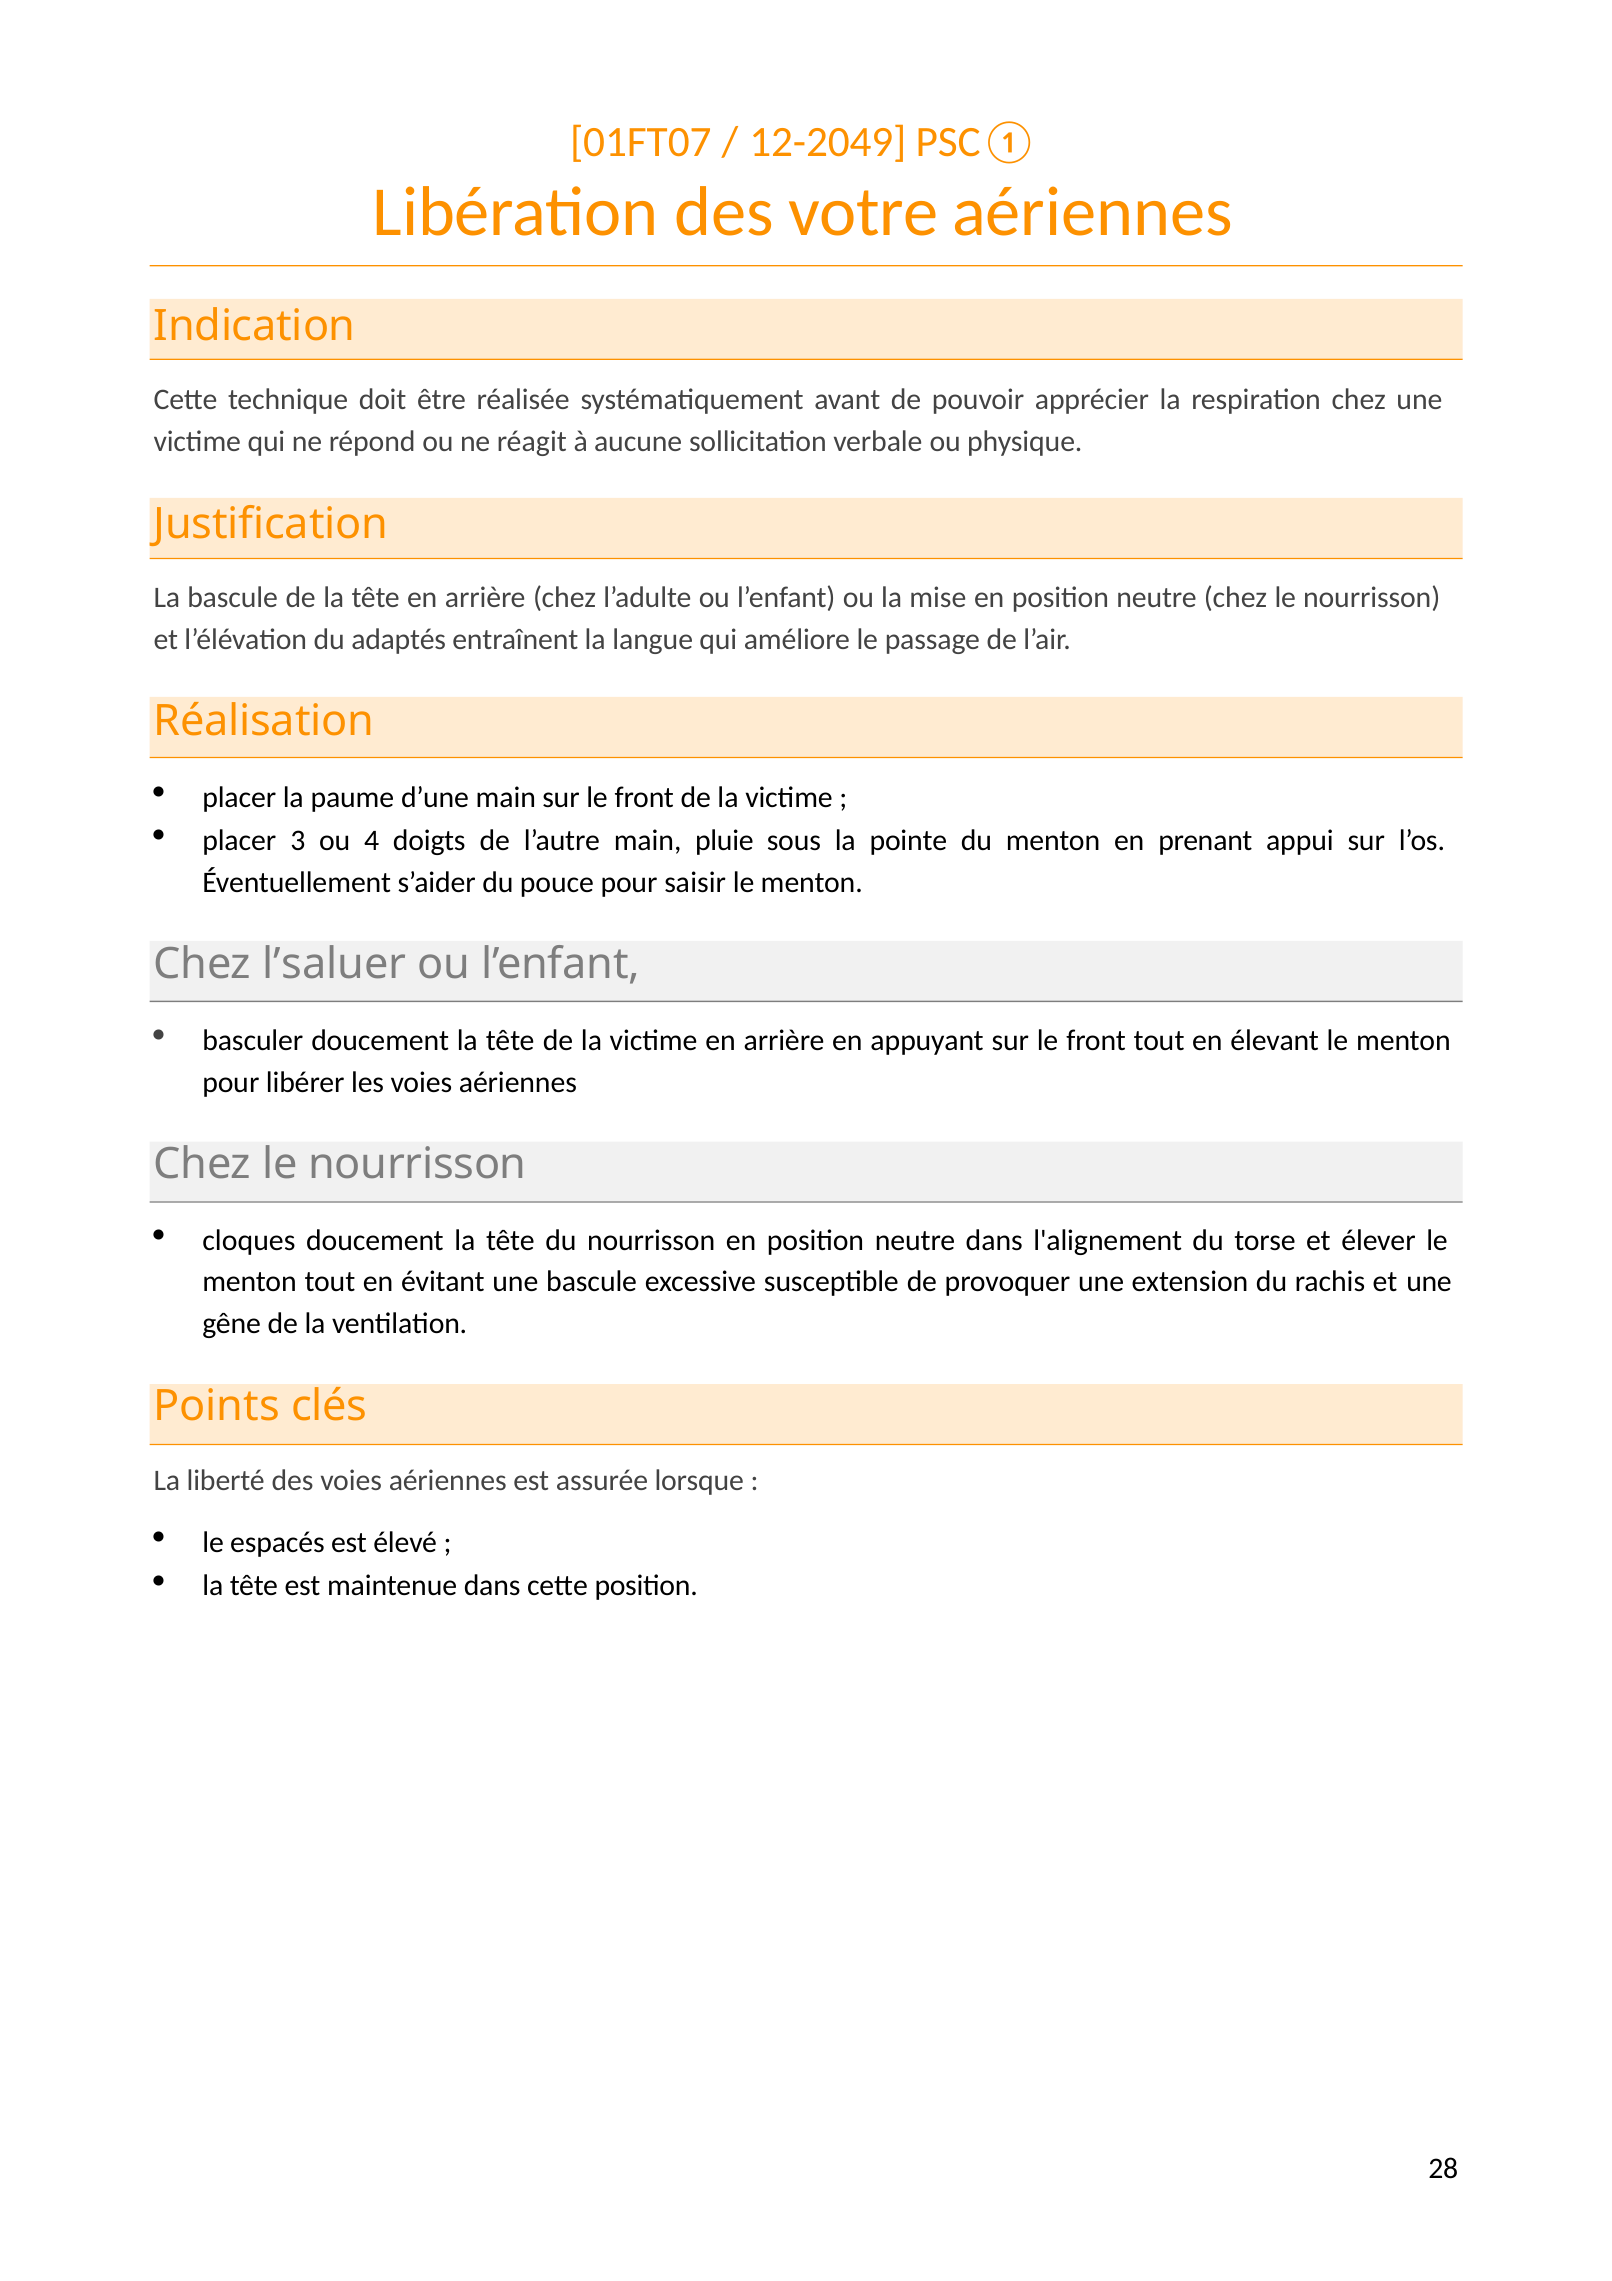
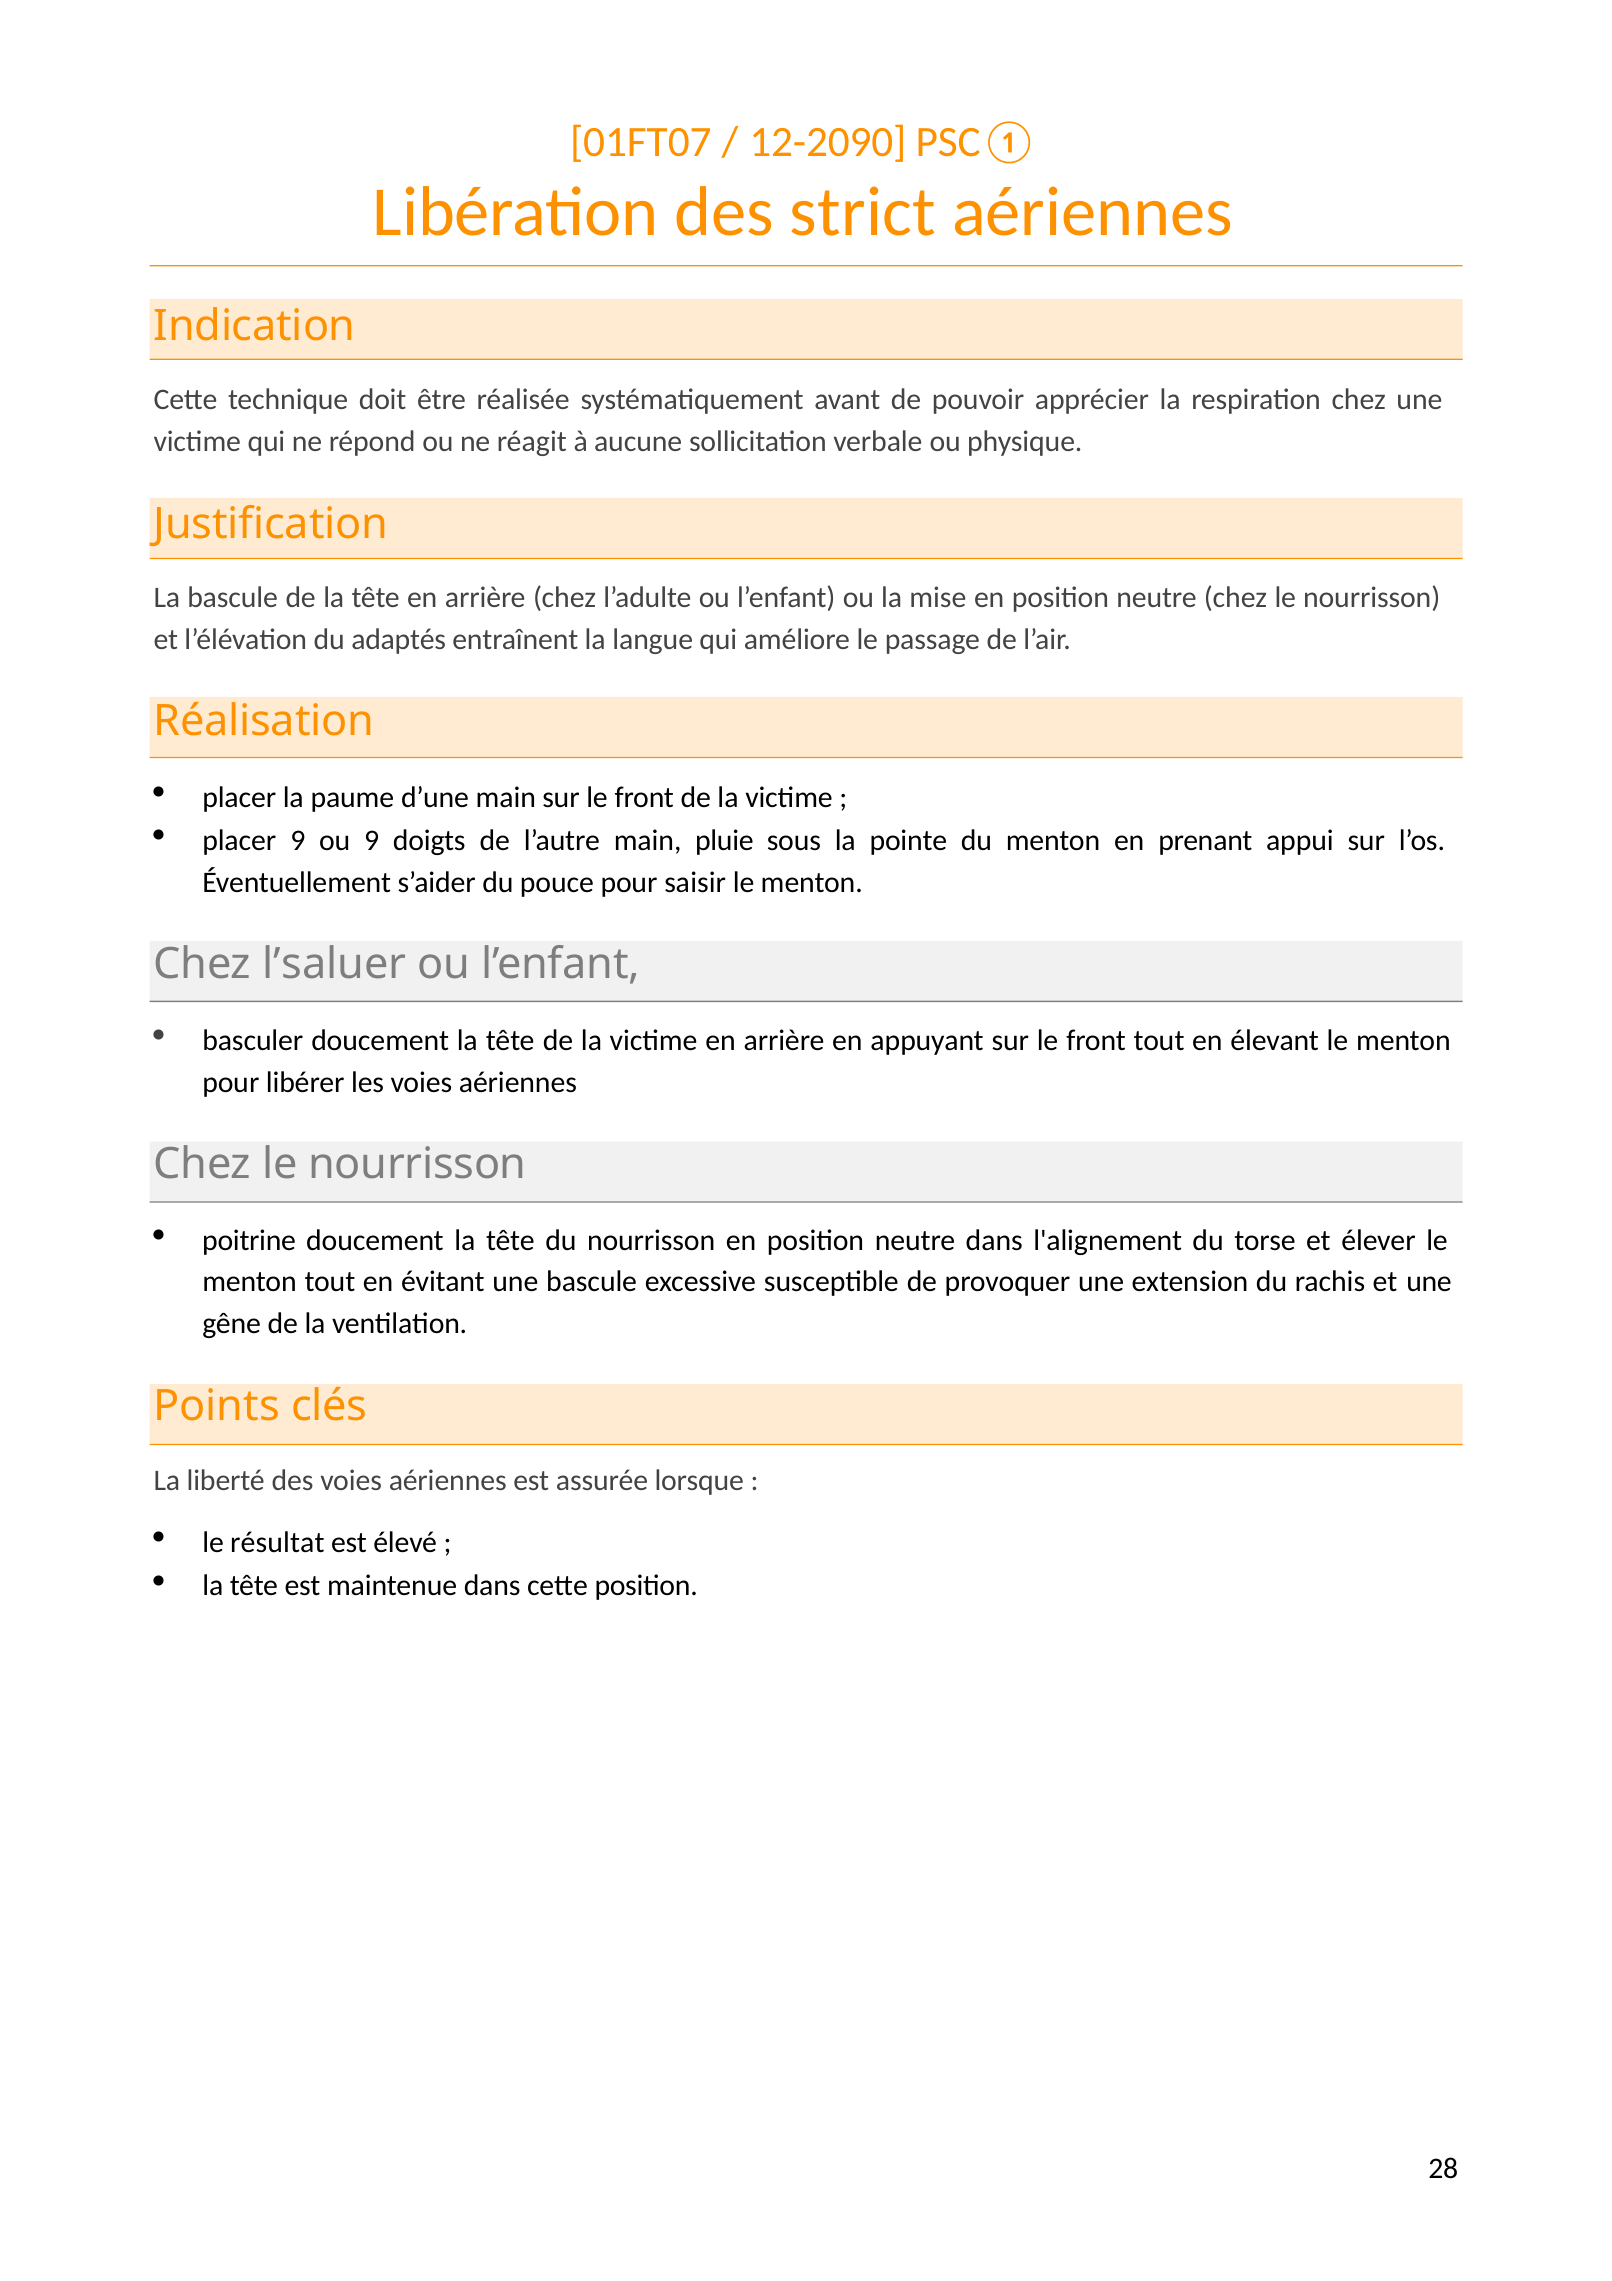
12-2049: 12-2049 -> 12-2090
votre: votre -> strict
placer 3: 3 -> 9
ou 4: 4 -> 9
cloques: cloques -> poitrine
espacés: espacés -> résultat
